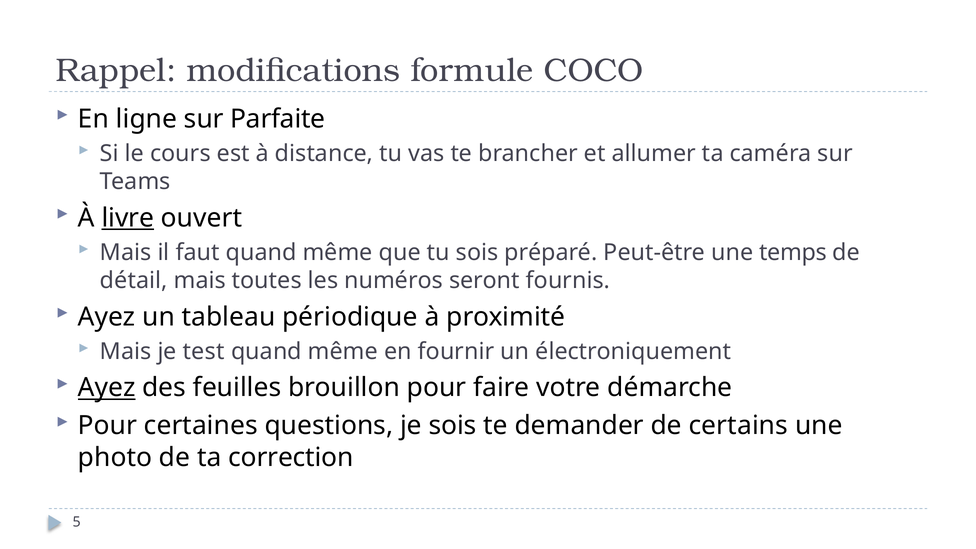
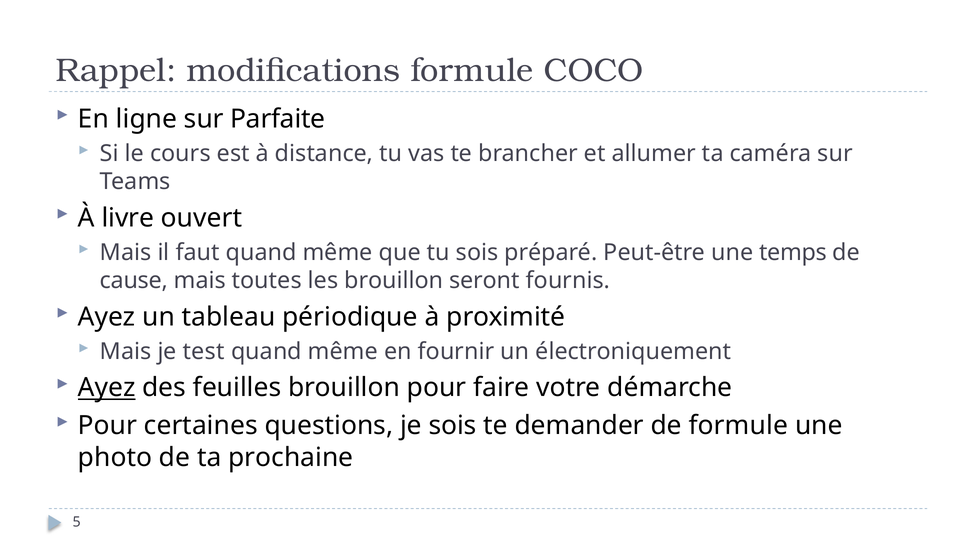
livre underline: present -> none
détail: détail -> cause
les numéros: numéros -> brouillon
de certains: certains -> formule
correction: correction -> prochaine
